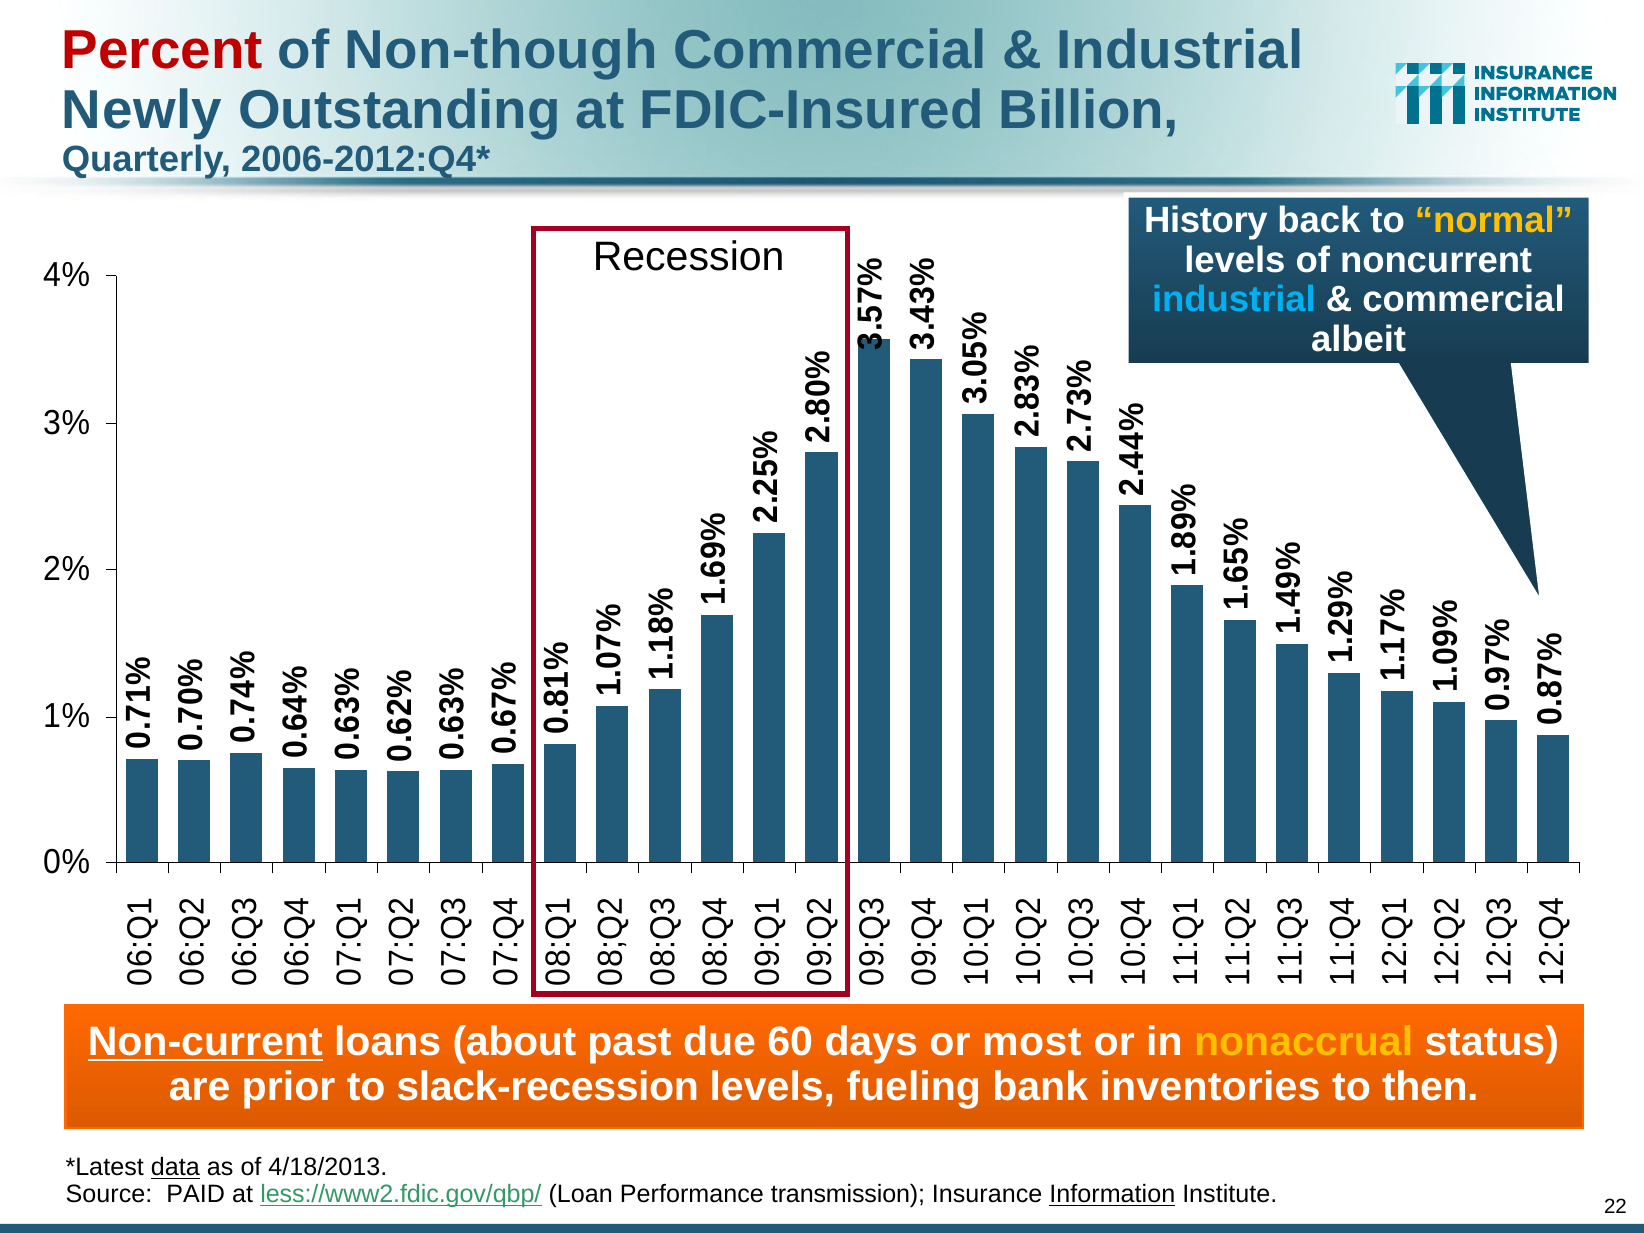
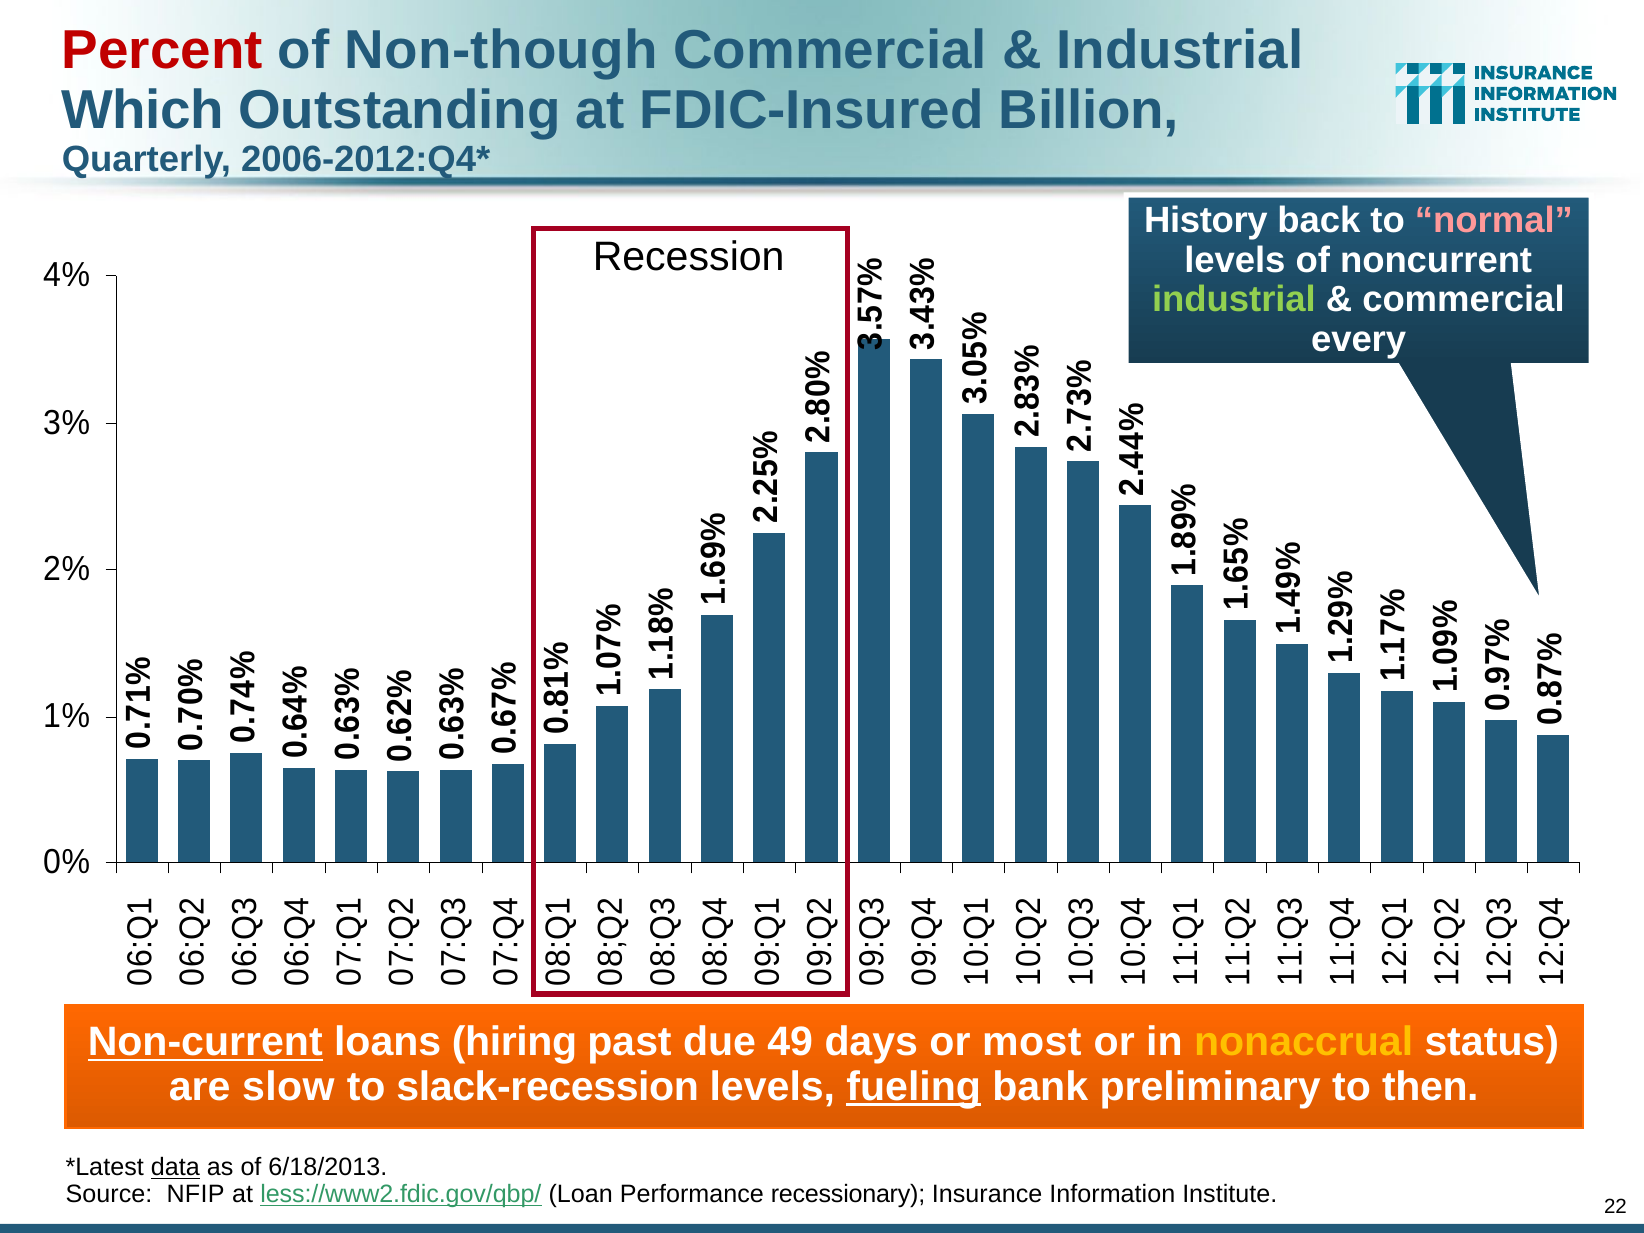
Newly: Newly -> Which
normal colour: yellow -> pink
industrial at (1234, 300) colour: light blue -> light green
albeit: albeit -> every
about: about -> hiring
60: 60 -> 49
prior: prior -> slow
fueling underline: none -> present
inventories: inventories -> preliminary
4/18/2013: 4/18/2013 -> 6/18/2013
PAID: PAID -> NFIP
transmission: transmission -> recessionary
Information underline: present -> none
